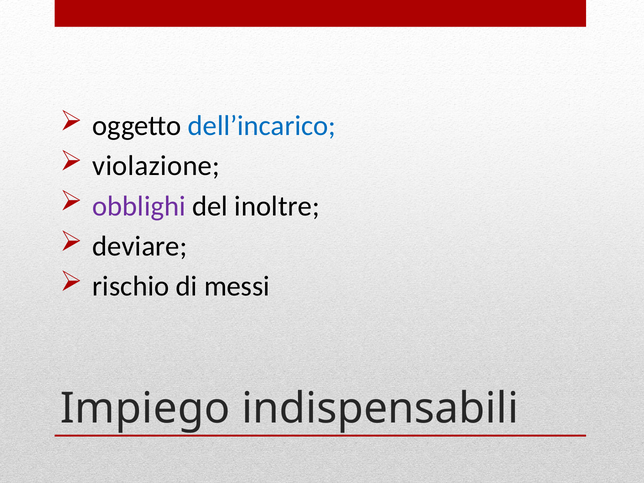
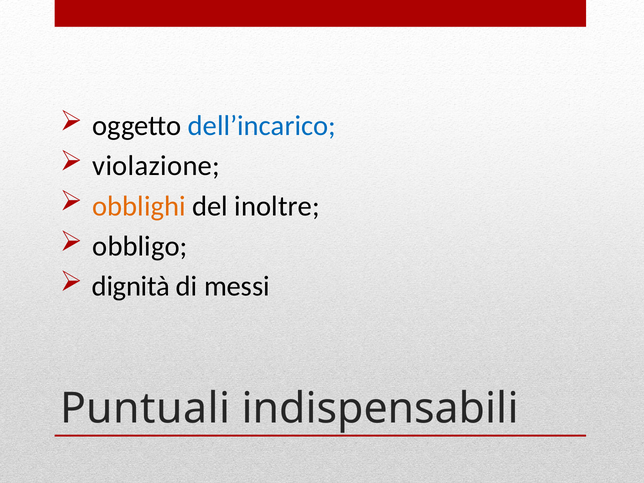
obblighi colour: purple -> orange
deviare: deviare -> obbligo
rischio: rischio -> dignità
Impiego: Impiego -> Puntuali
